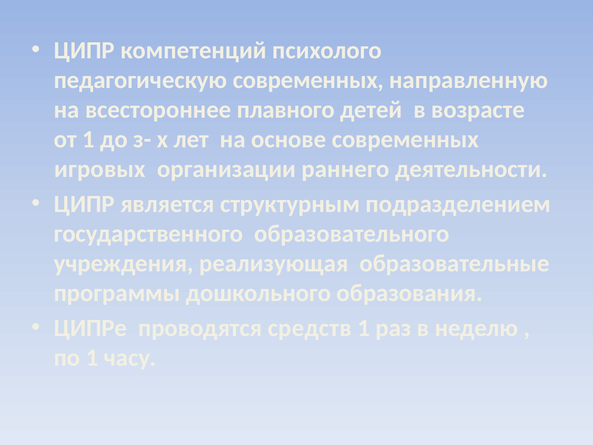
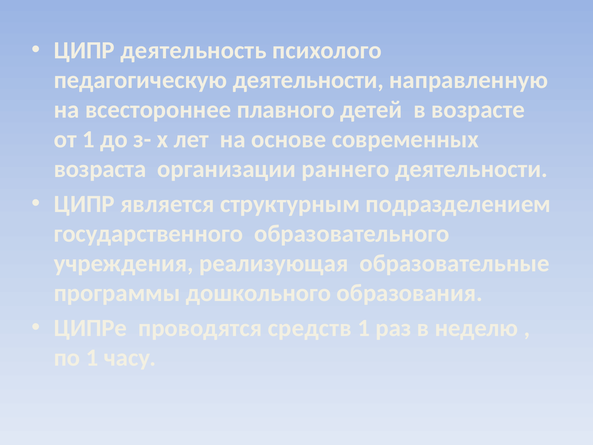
компетенций: компетенций -> деятельность
педагогическую современных: современных -> деятельности
игровых: игровых -> возраста
